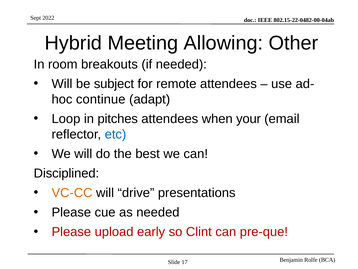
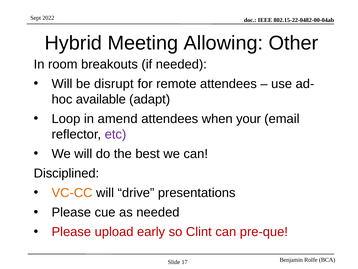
subject: subject -> disrupt
continue: continue -> available
pitches: pitches -> amend
etc colour: blue -> purple
